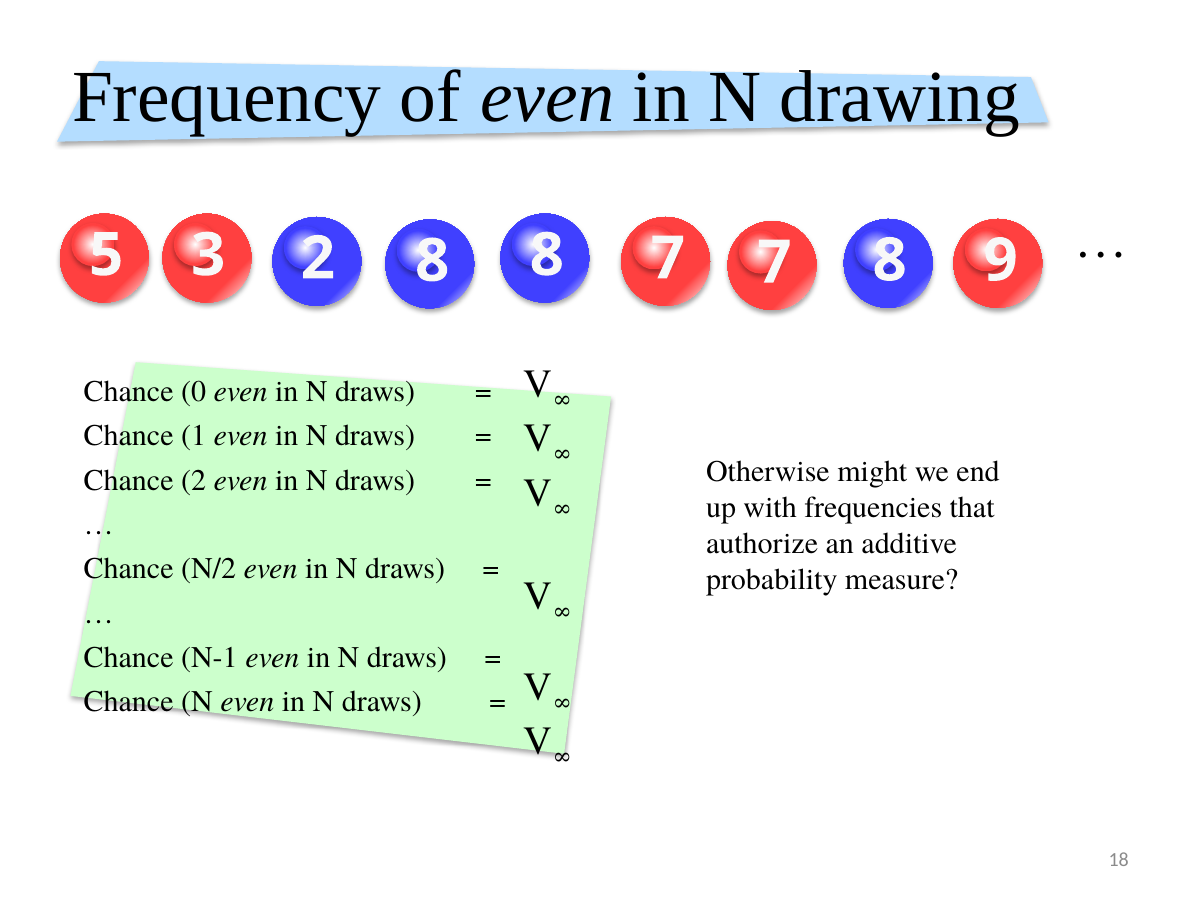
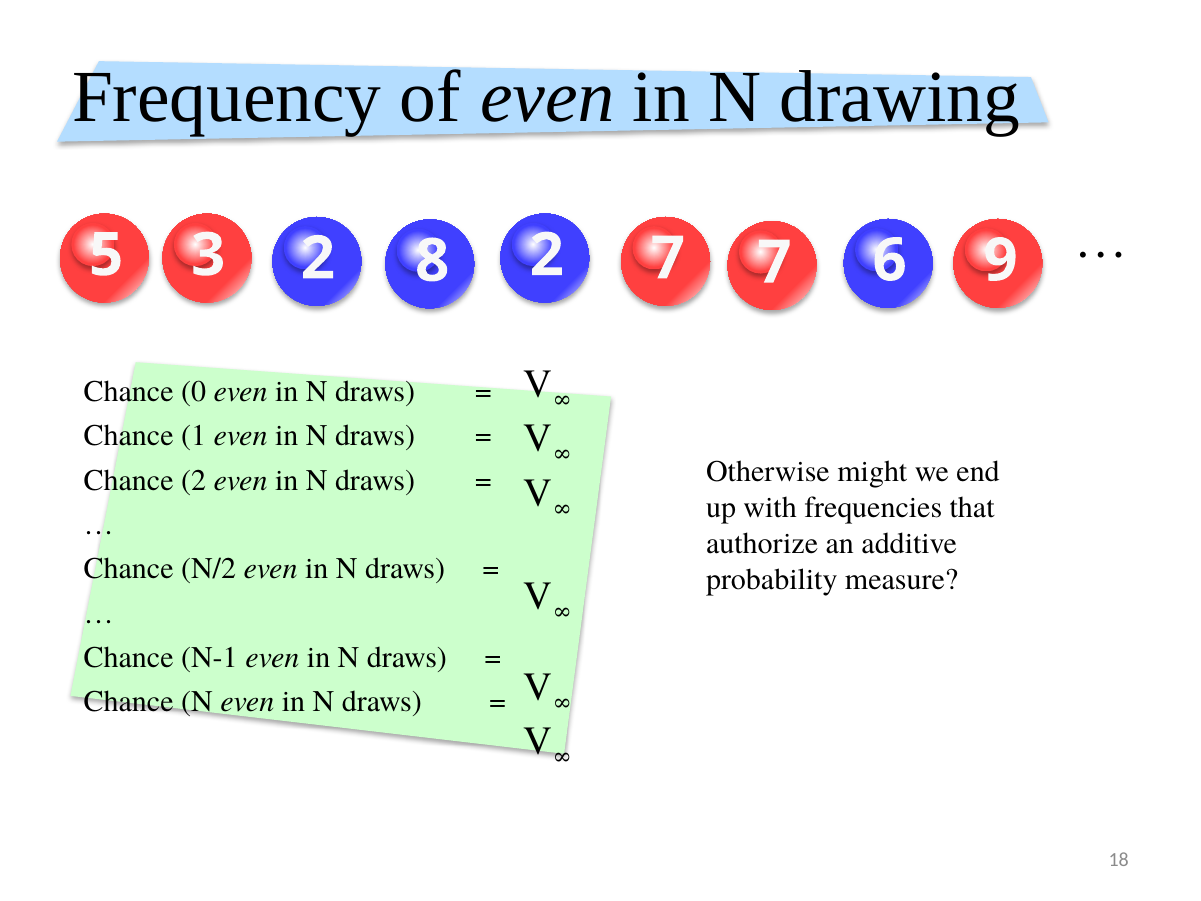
5 8: 8 -> 2
3 8: 8 -> 6
